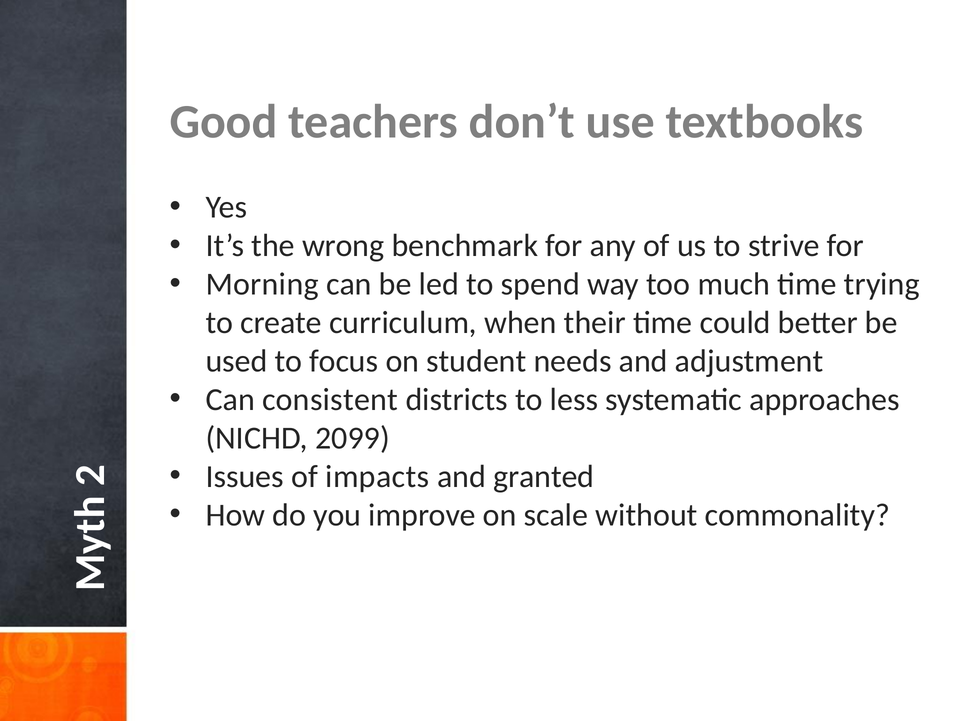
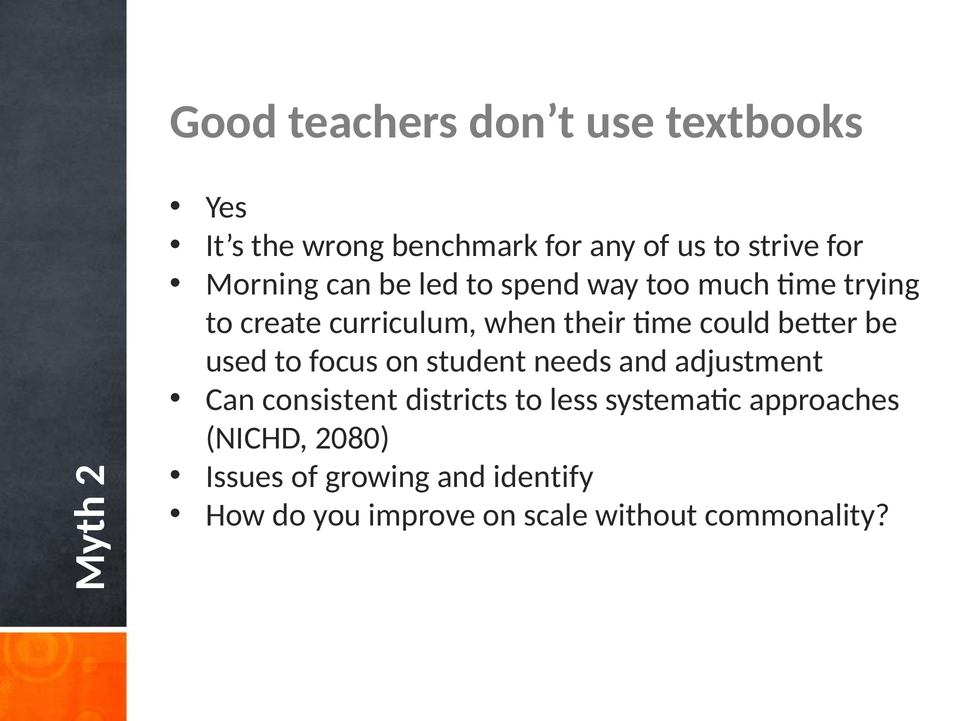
2099: 2099 -> 2080
impacts: impacts -> growing
granted: granted -> identify
